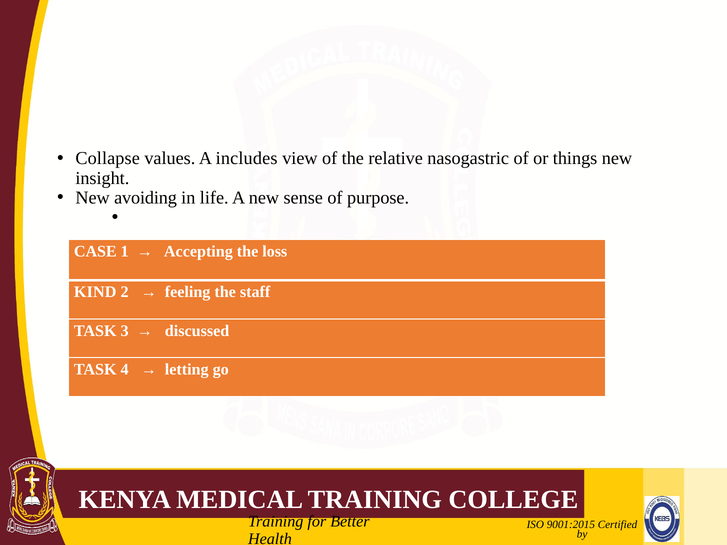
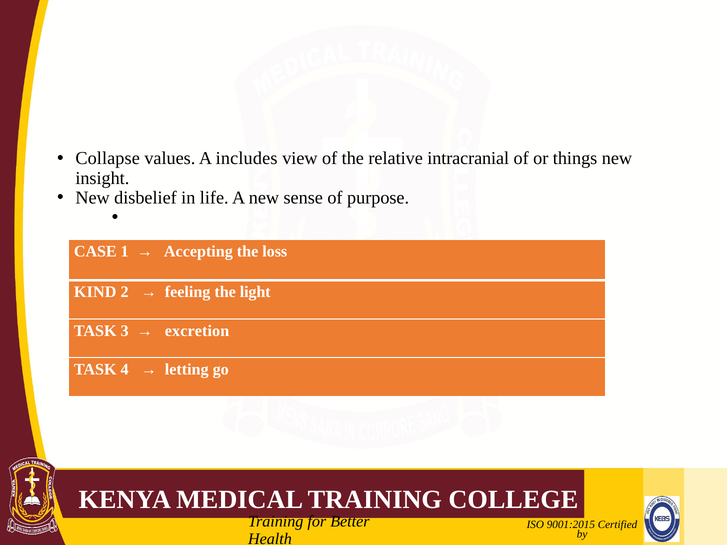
nasogastric: nasogastric -> intracranial
avoiding: avoiding -> disbelief
staff: staff -> light
discussed: discussed -> excretion
